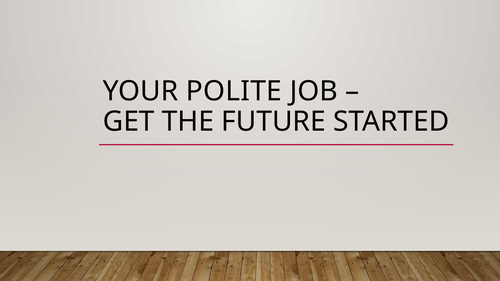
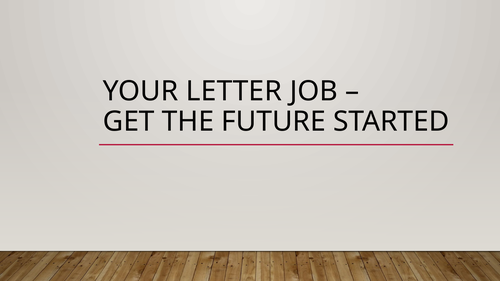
POLITE: POLITE -> LETTER
